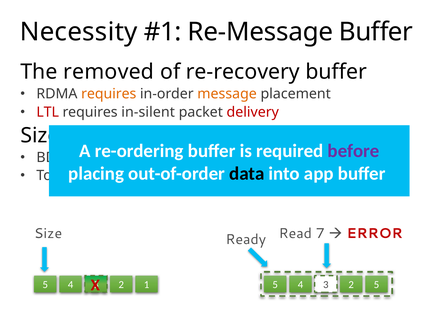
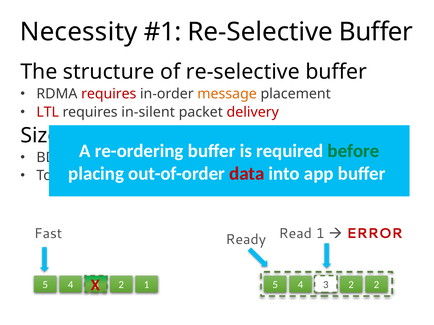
Re-Message at (260, 32): Re-Message -> Re-Selective
removed: removed -> structure
of re-recovery: re-recovery -> re-selective
requires at (109, 94) colour: orange -> red
before colour: purple -> green
data at (247, 174) colour: black -> red
Size at (48, 234): Size -> Fast
Read 7: 7 -> 1
2 5: 5 -> 2
